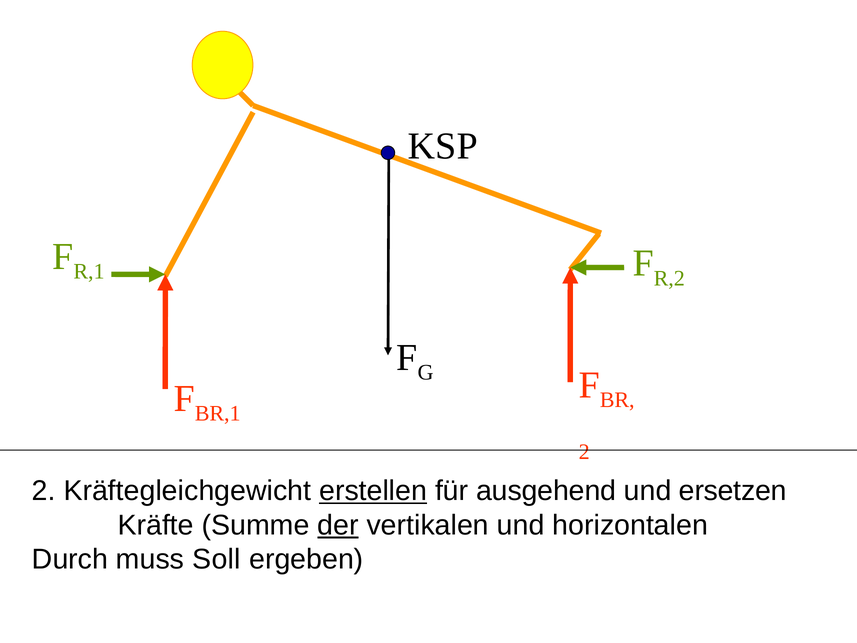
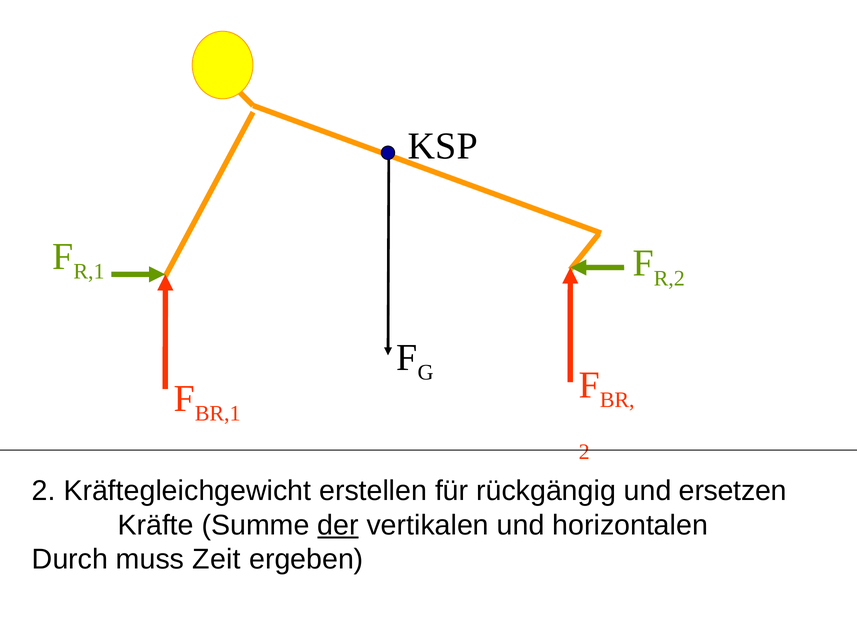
erstellen underline: present -> none
ausgehend: ausgehend -> rückgängig
Soll: Soll -> Zeit
